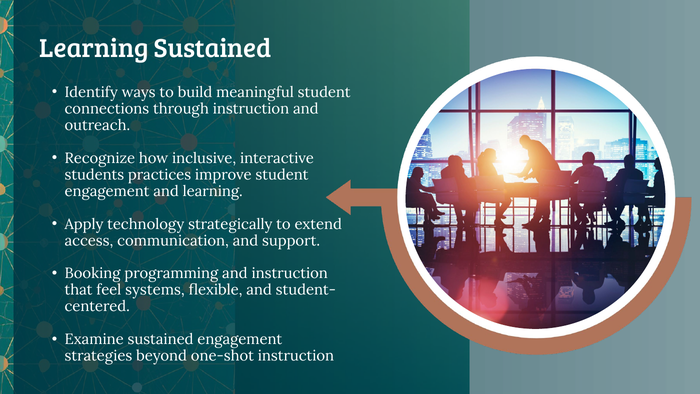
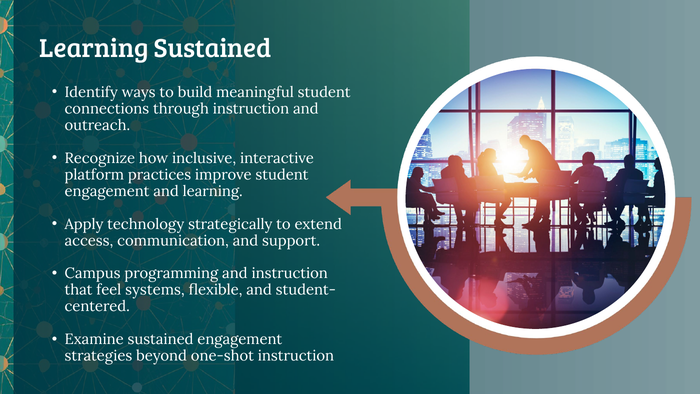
students: students -> platform
Booking: Booking -> Campus
